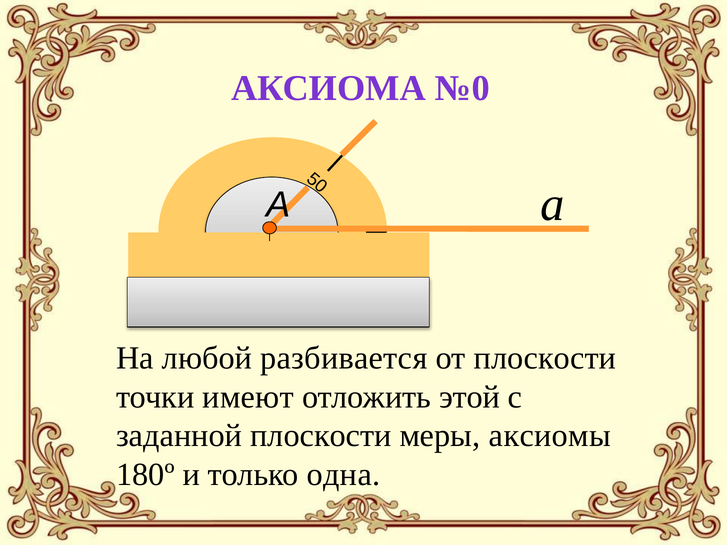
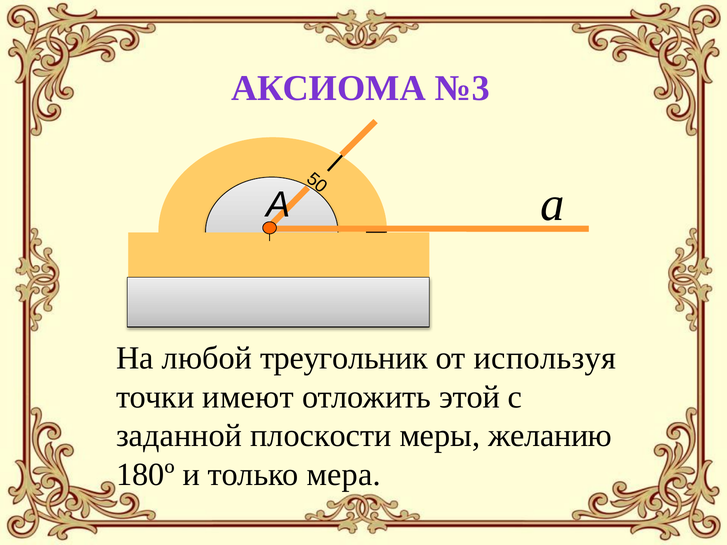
№0: №0 -> №3
разбивается: разбивается -> треугольник
от плоскости: плоскости -> используя
аксиомы: аксиомы -> желанию
одна: одна -> мера
